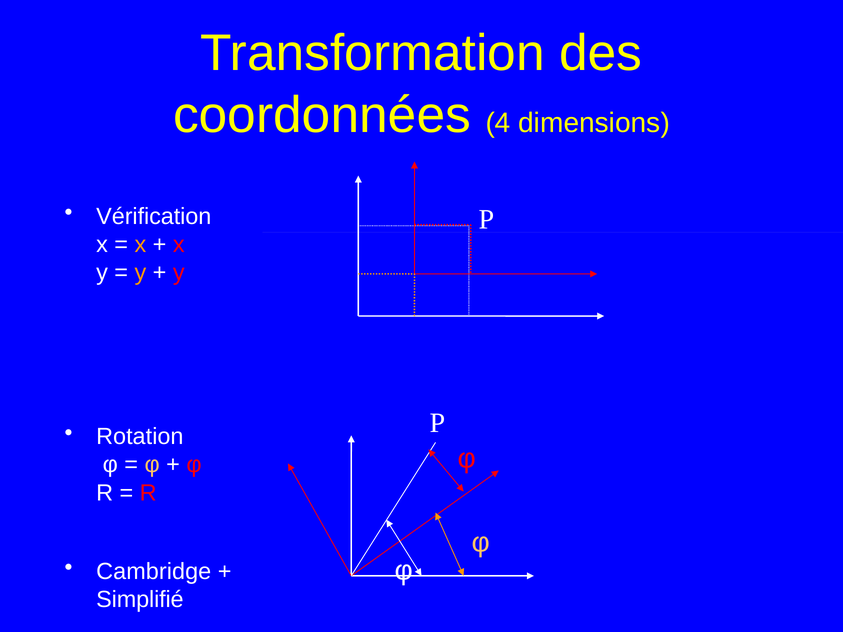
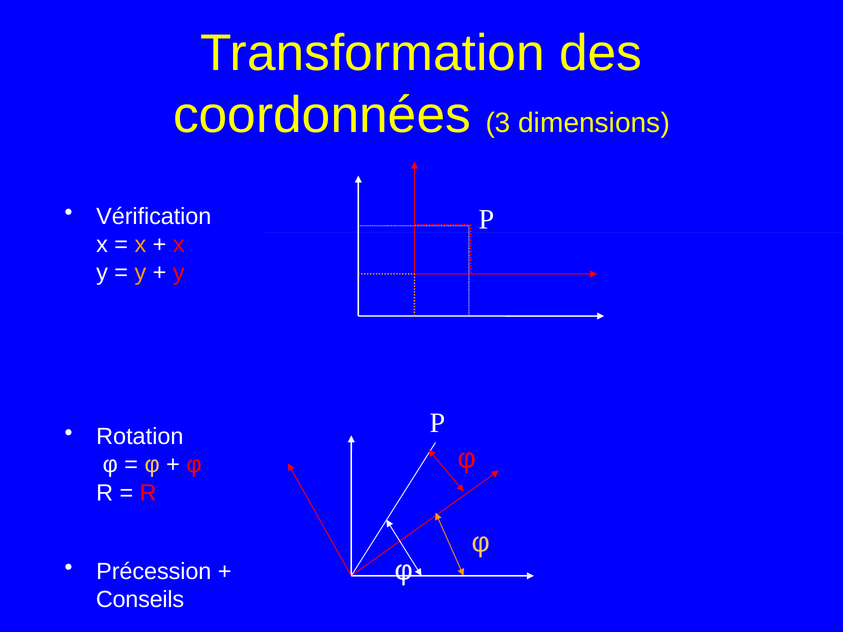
4: 4 -> 3
Cambridge: Cambridge -> Précession
Simplifié: Simplifié -> Conseils
